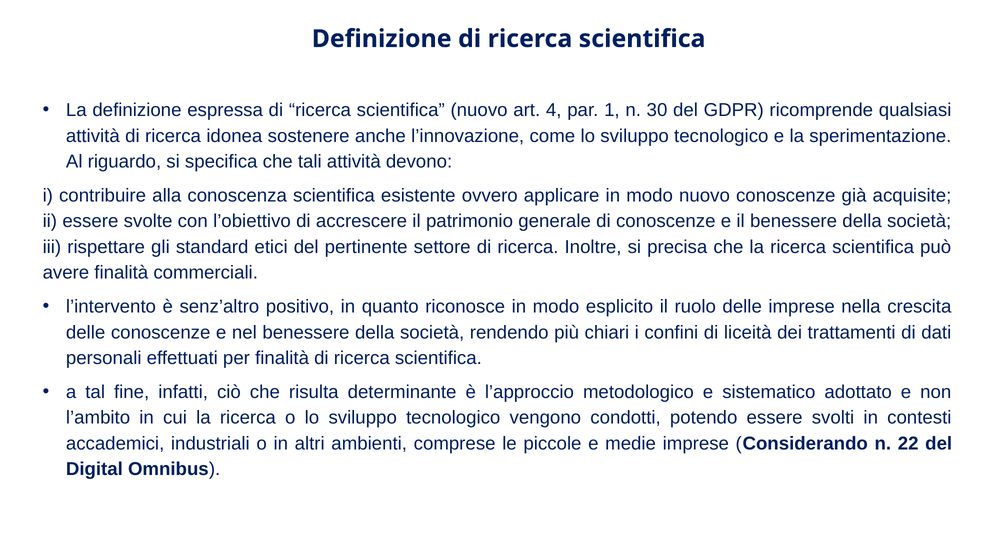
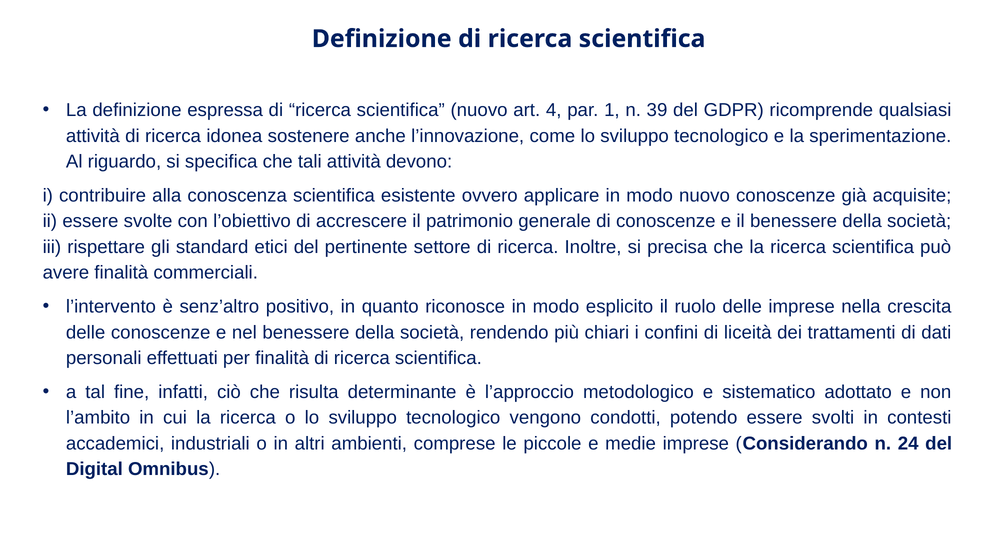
30: 30 -> 39
22: 22 -> 24
